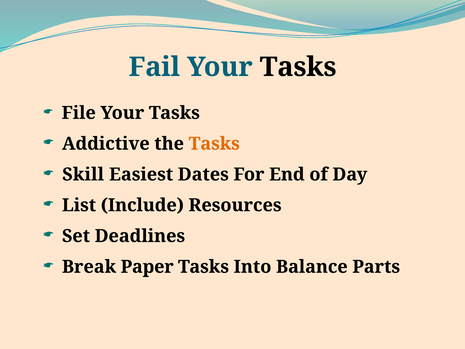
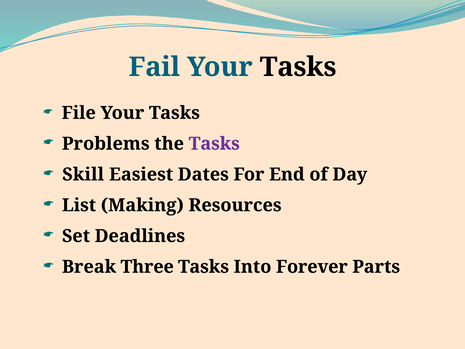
Addictive: Addictive -> Problems
Tasks at (214, 144) colour: orange -> purple
Include: Include -> Making
Paper: Paper -> Three
Balance: Balance -> Forever
